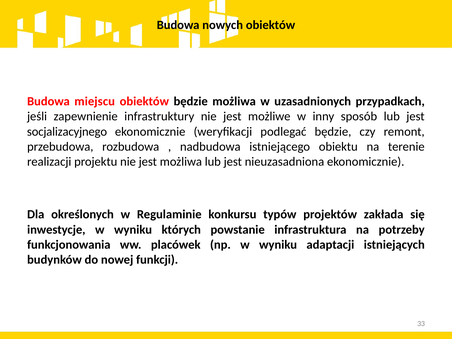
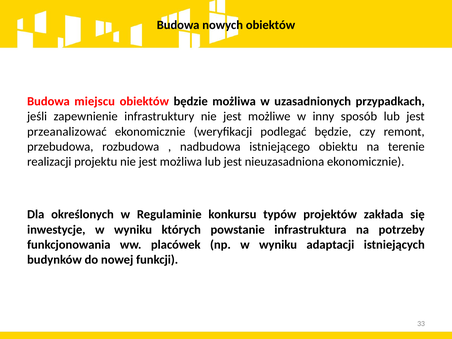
socjalizacyjnego: socjalizacyjnego -> przeanalizować
